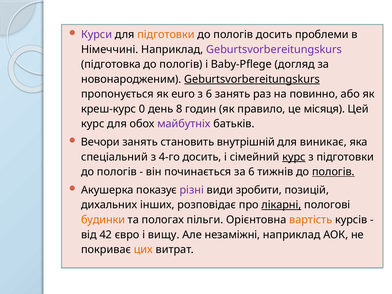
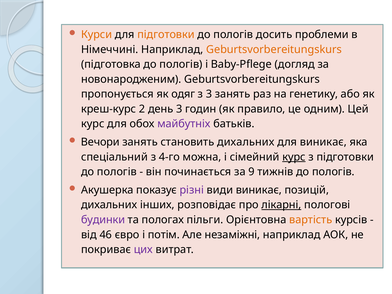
Курси colour: purple -> orange
Geburtsvorbereitungskurs at (274, 49) colour: purple -> orange
Geburtsvorbereitungskurs at (252, 79) underline: present -> none
euro: euro -> одяг
з 6: 6 -> 3
повинно: повинно -> генетику
0: 0 -> 2
день 8: 8 -> 3
місяця: місяця -> одним
становить внутрішній: внутрішній -> дихальних
4-го досить: досить -> можна
за 6: 6 -> 9
пологів at (333, 172) underline: present -> none
види зробити: зробити -> виникає
будинки colour: orange -> purple
42: 42 -> 46
вищу: вищу -> потім
цих colour: orange -> purple
